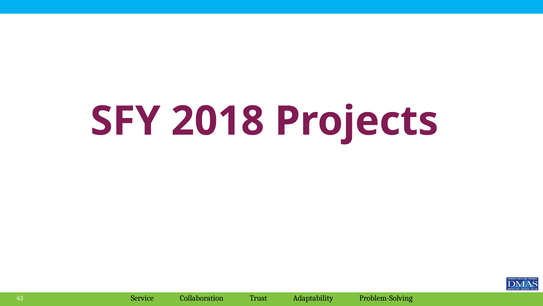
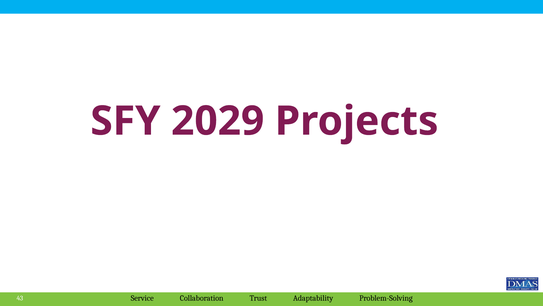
2018: 2018 -> 2029
